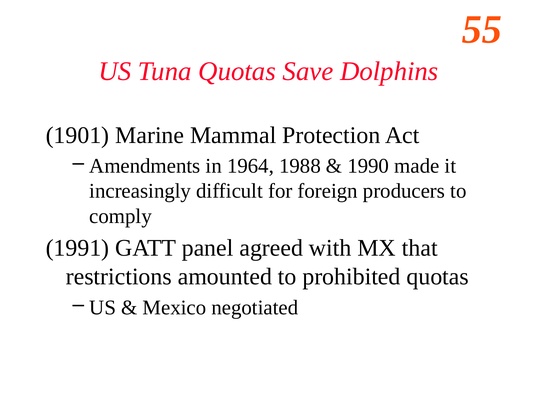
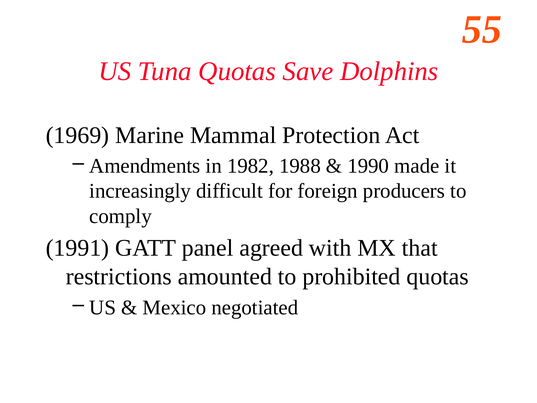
1901: 1901 -> 1969
1964: 1964 -> 1982
